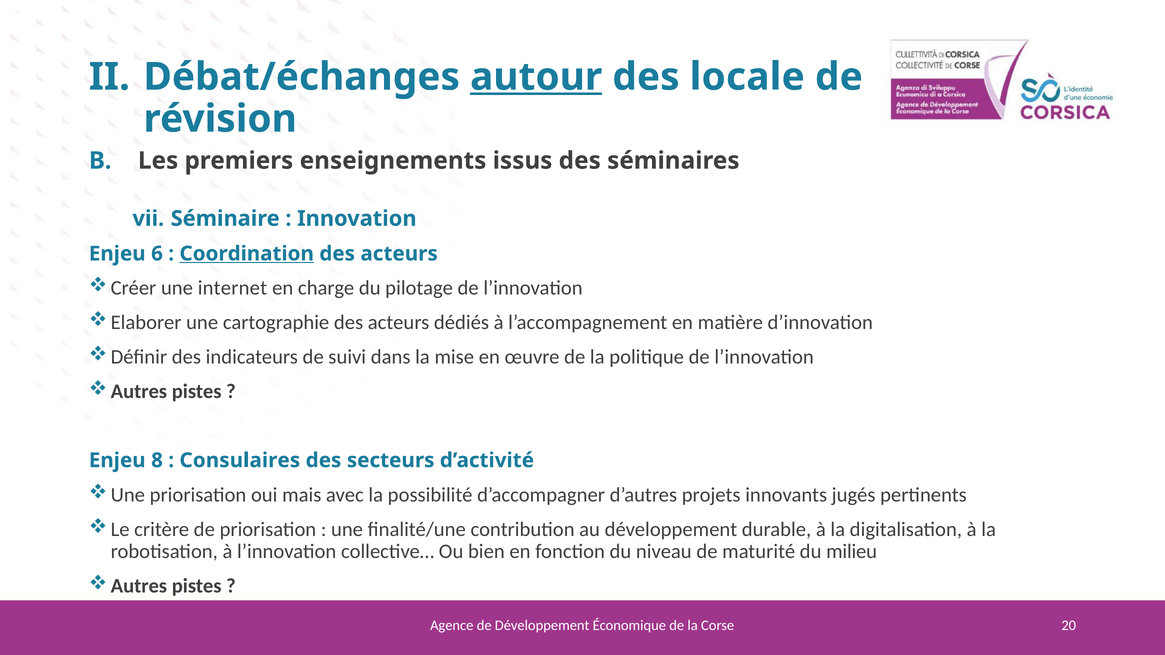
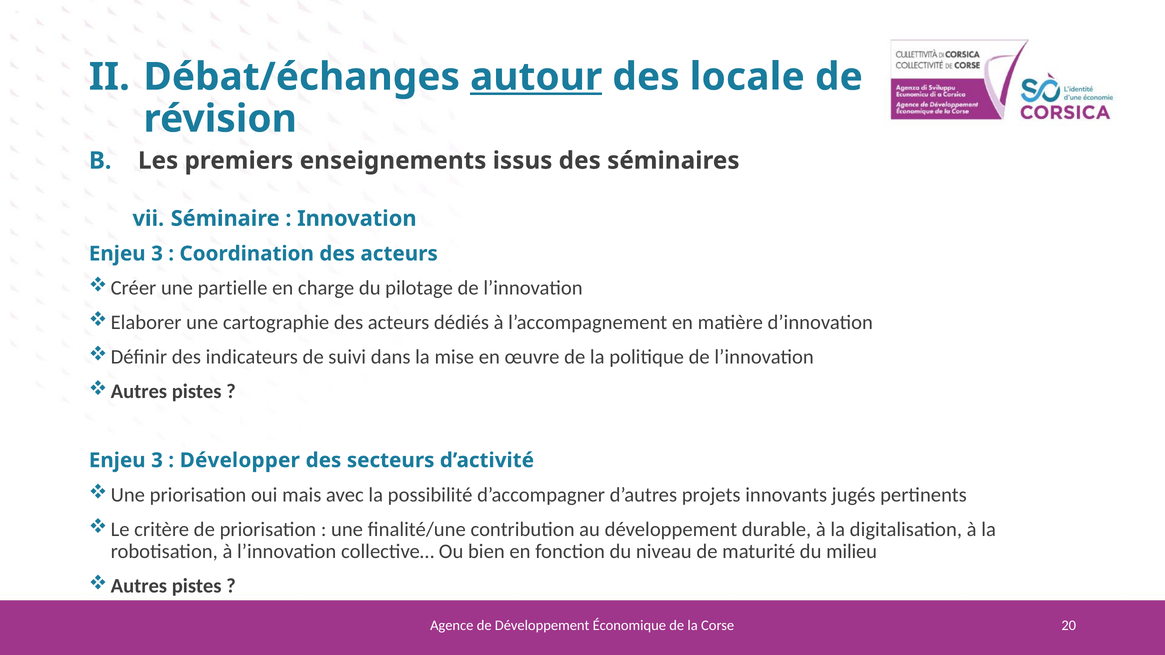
6 at (157, 254): 6 -> 3
Coordination underline: present -> none
internet: internet -> partielle
8 at (157, 461): 8 -> 3
Consulaires: Consulaires -> Développer
